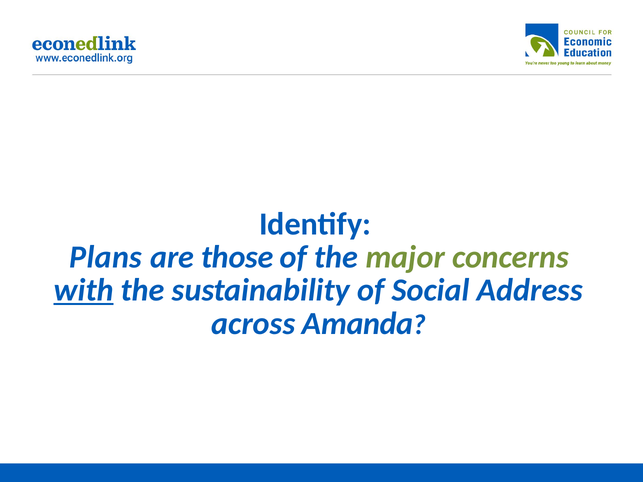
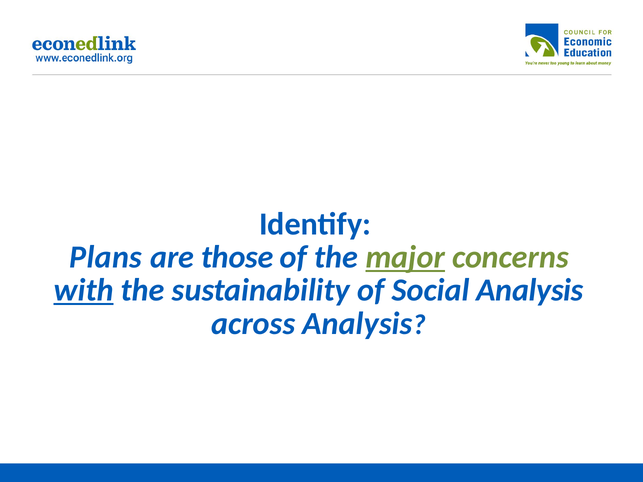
major underline: none -> present
Social Address: Address -> Analysis
across Amanda: Amanda -> Analysis
